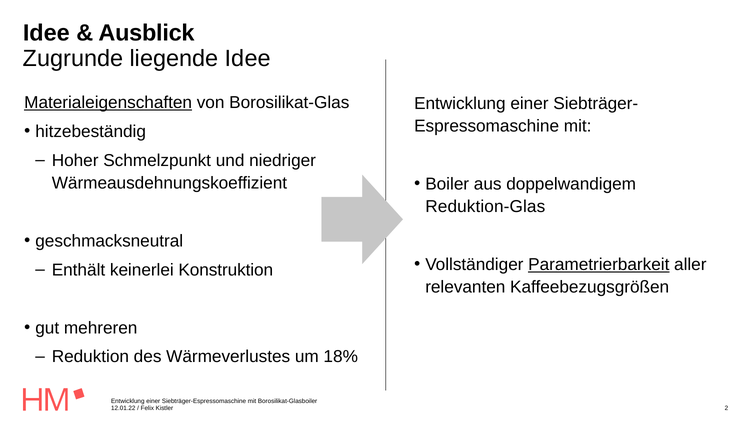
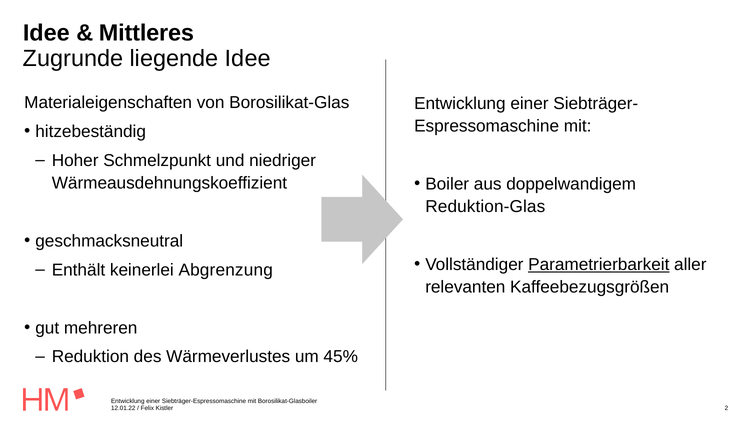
Ausblick: Ausblick -> Mittleres
Materialeigenschaften underline: present -> none
Konstruktion: Konstruktion -> Abgrenzung
18%: 18% -> 45%
